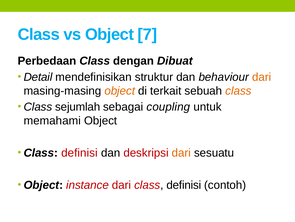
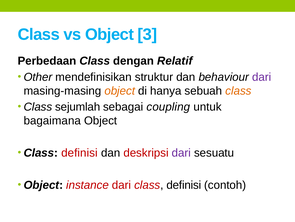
7: 7 -> 3
Dibuat: Dibuat -> Relatif
Detail: Detail -> Other
dari at (262, 77) colour: orange -> purple
terkait: terkait -> hanya
memahami: memahami -> bagaimana
dari at (181, 152) colour: orange -> purple
